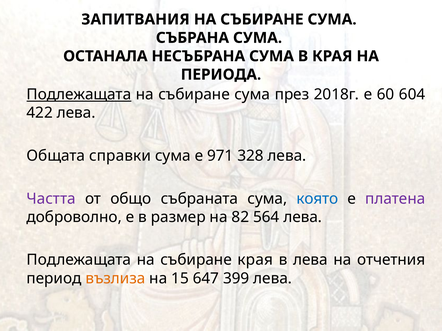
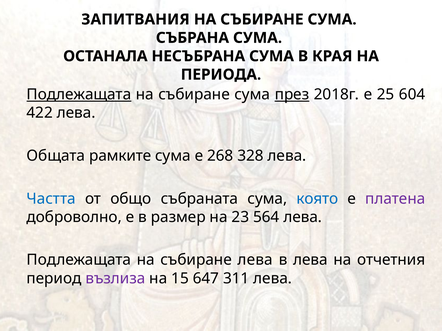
през underline: none -> present
60: 60 -> 25
справки: справки -> рамките
971: 971 -> 268
Частта colour: purple -> blue
82: 82 -> 23
събиране края: края -> лева
възлиза colour: orange -> purple
399: 399 -> 311
